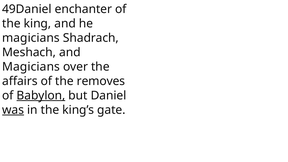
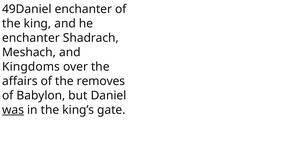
magicians at (31, 38): magicians -> enchanter
Magicians at (31, 67): Magicians -> Kingdoms
Babylon underline: present -> none
